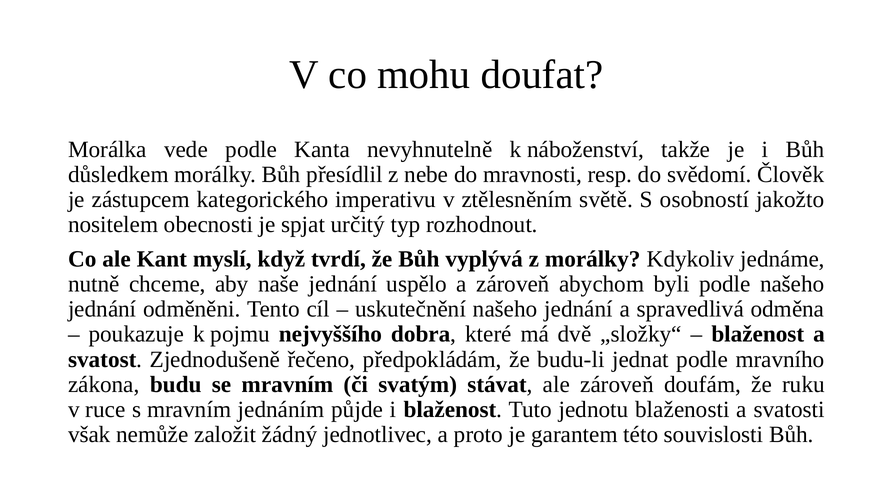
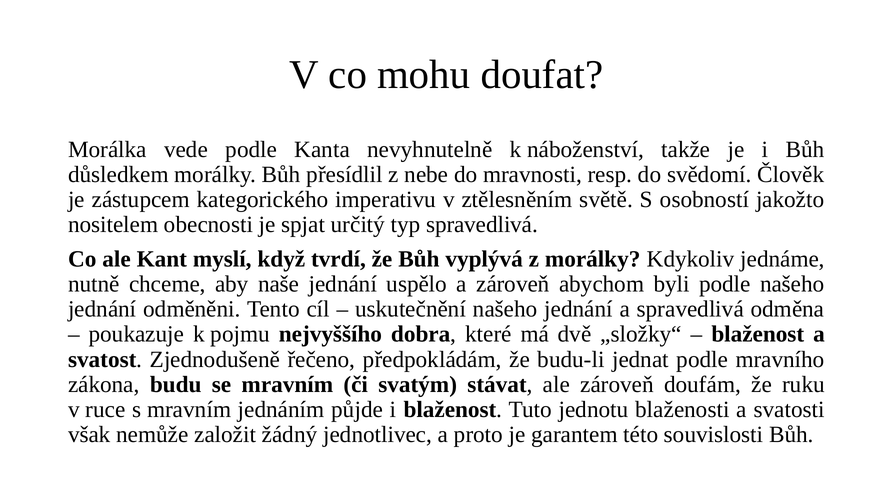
typ rozhodnout: rozhodnout -> spravedlivá
